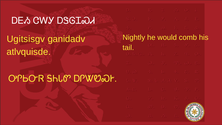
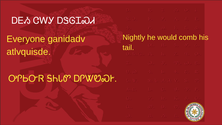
Ugitsisgv: Ugitsisgv -> Everyone
